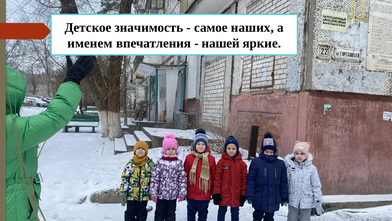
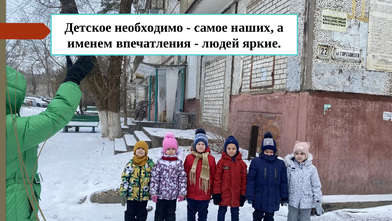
значимость: значимость -> необходимо
нашей: нашей -> людей
